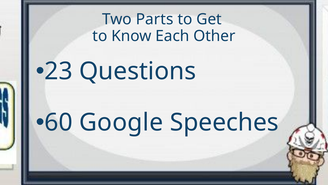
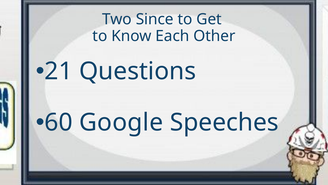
Parts: Parts -> Since
23: 23 -> 21
